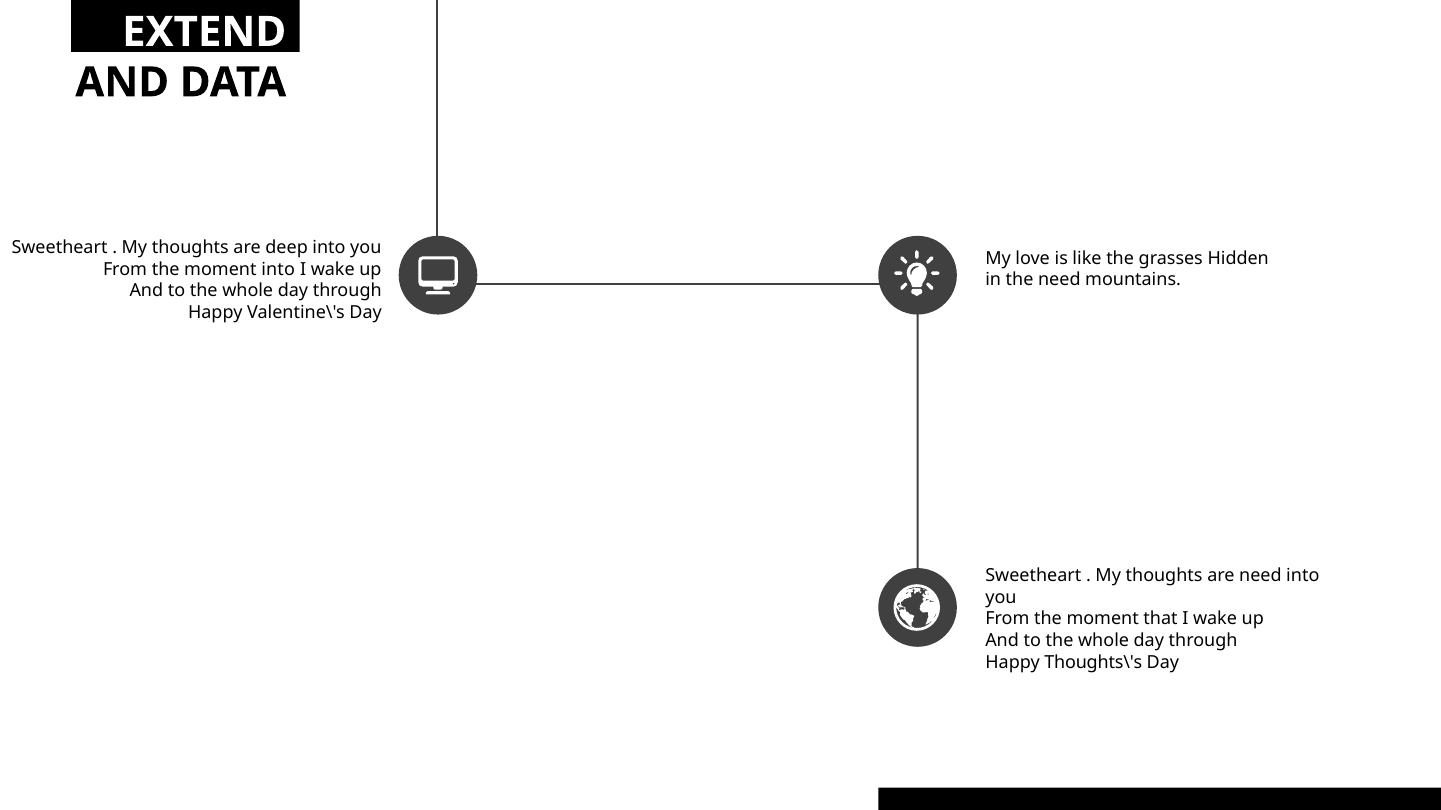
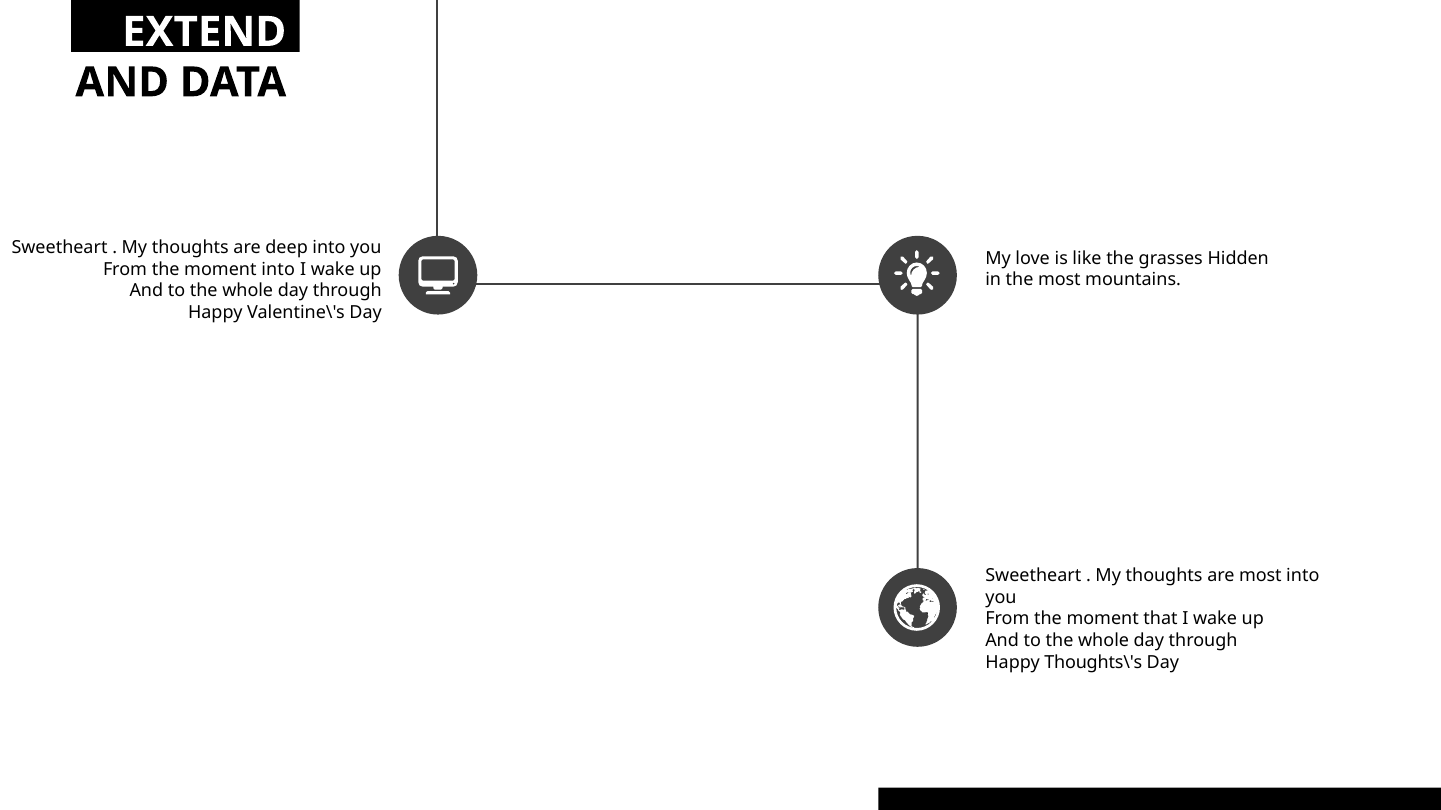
the need: need -> most
are need: need -> most
